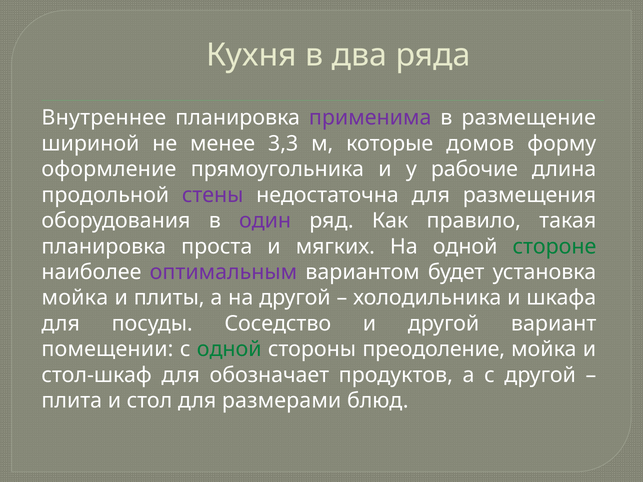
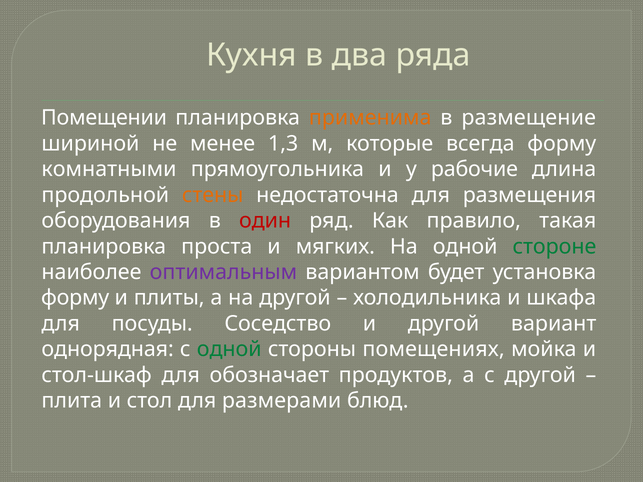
Внутреннее: Внутреннее -> Помещении
применима colour: purple -> orange
3,3: 3,3 -> 1,3
домов: домов -> всегда
оформление: оформление -> комнатными
стены colour: purple -> orange
один colour: purple -> red
мойка at (75, 298): мойка -> форму
помещении: помещении -> однорядная
преодоление: преодоление -> помещениях
